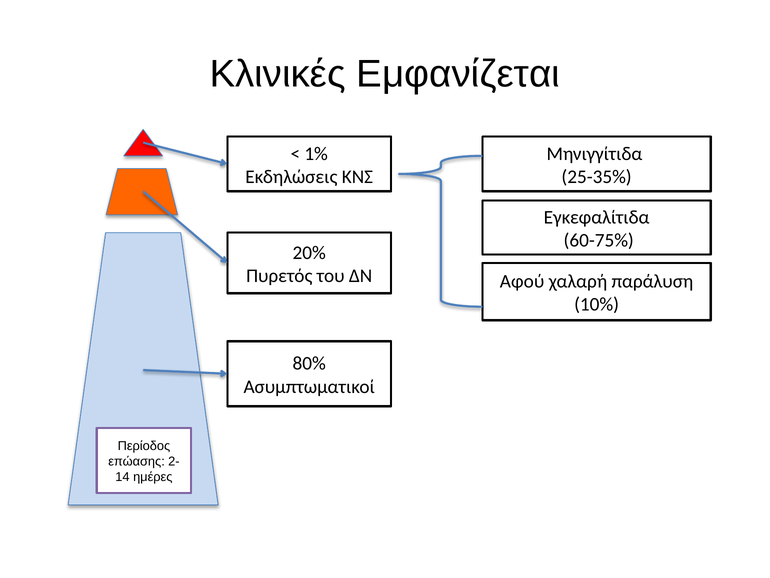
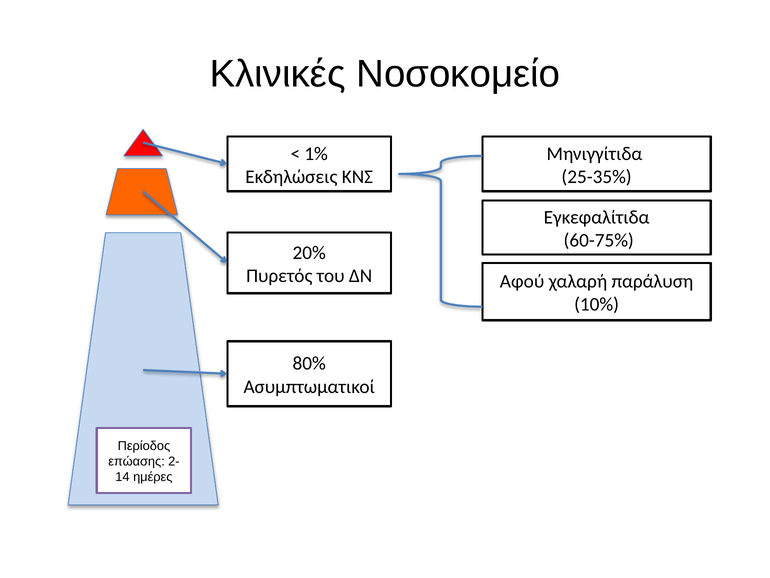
Εμφανίζεται: Εμφανίζεται -> Νοσοκομείο
